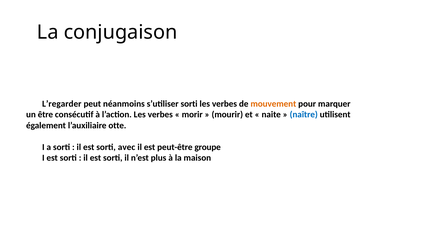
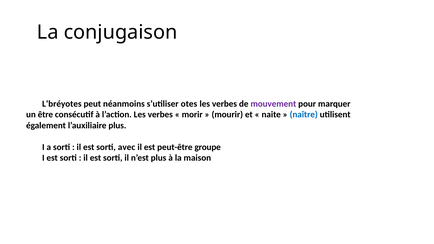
L’regarder: L’regarder -> L’bréyotes
s’utiliser sorti: sorti -> otes
mouvement colour: orange -> purple
l’auxiliaire otte: otte -> plus
